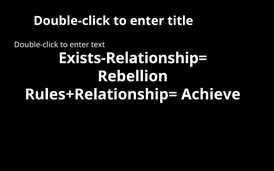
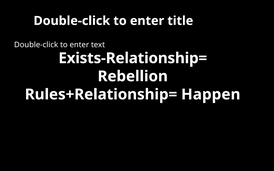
Achieve: Achieve -> Happen
